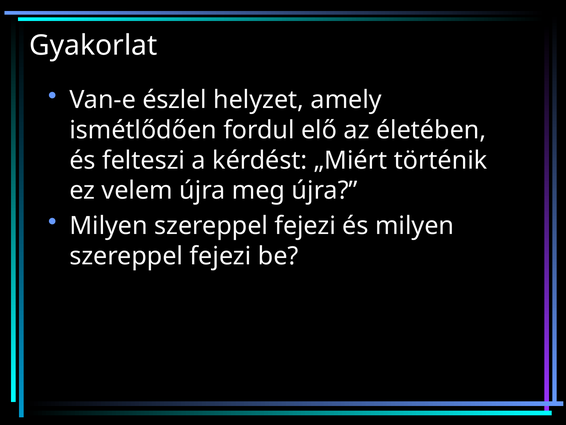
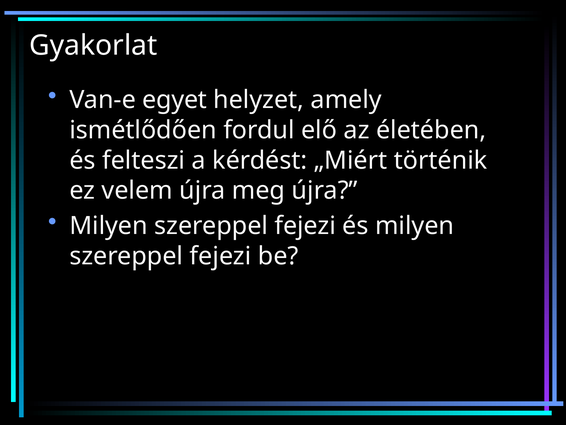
észlel: észlel -> egyet
